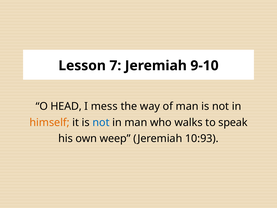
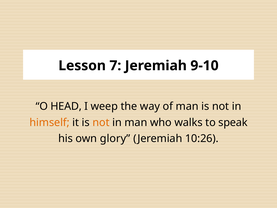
mess: mess -> weep
not at (101, 122) colour: blue -> orange
weep: weep -> glory
10:93: 10:93 -> 10:26
